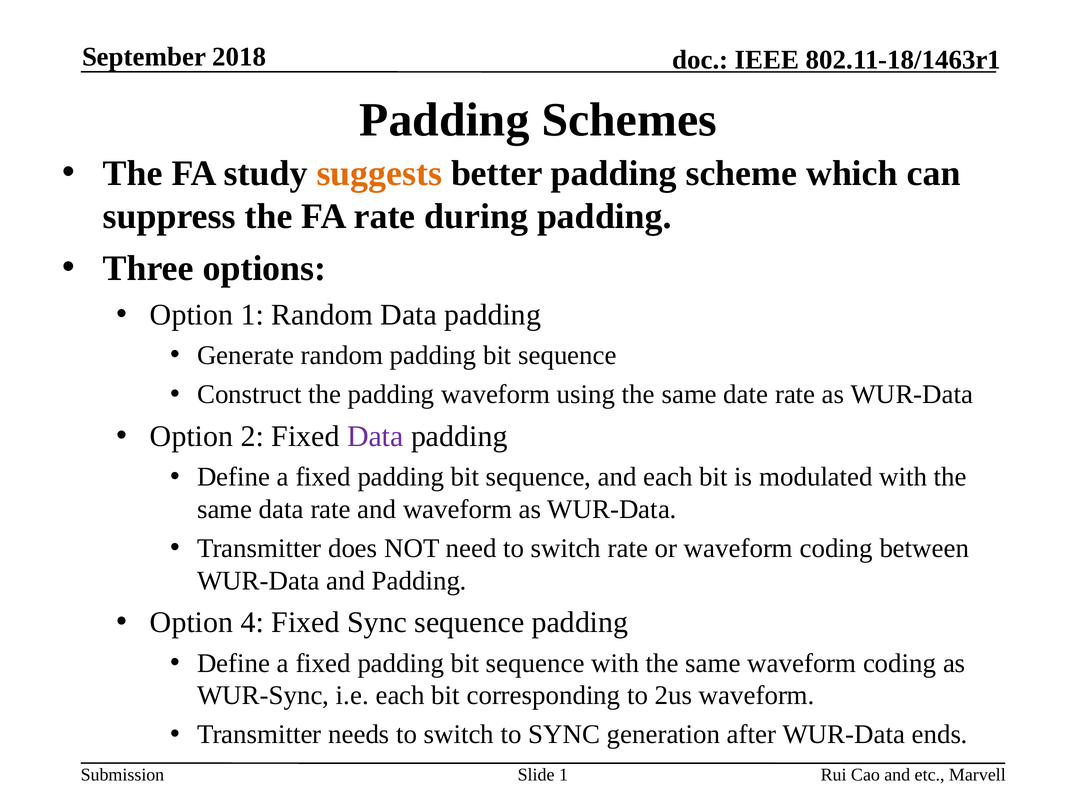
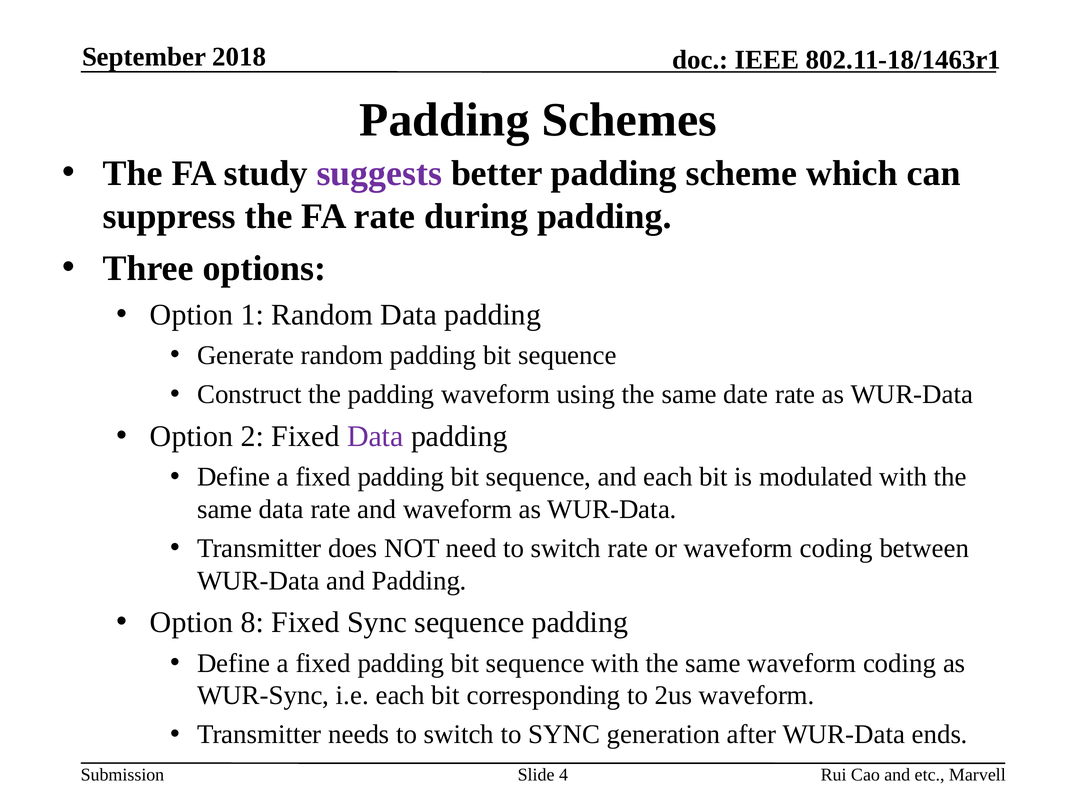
suggests colour: orange -> purple
4: 4 -> 8
Slide 1: 1 -> 4
